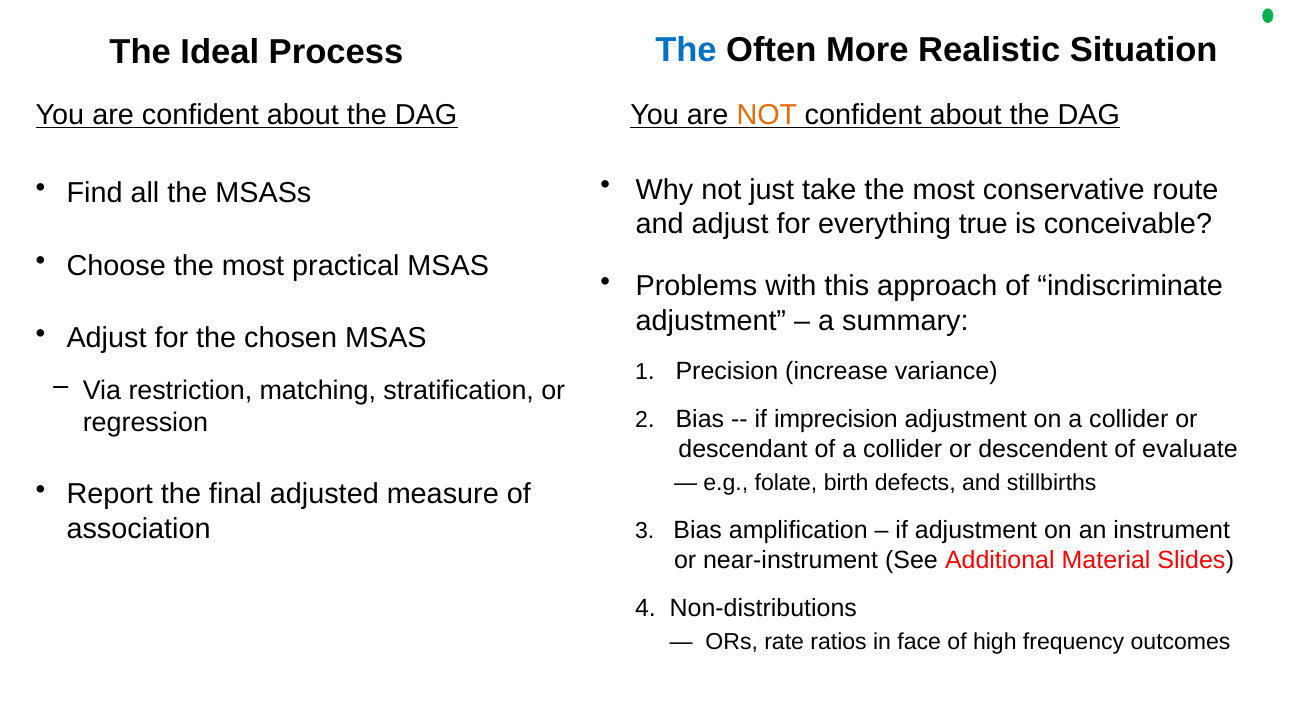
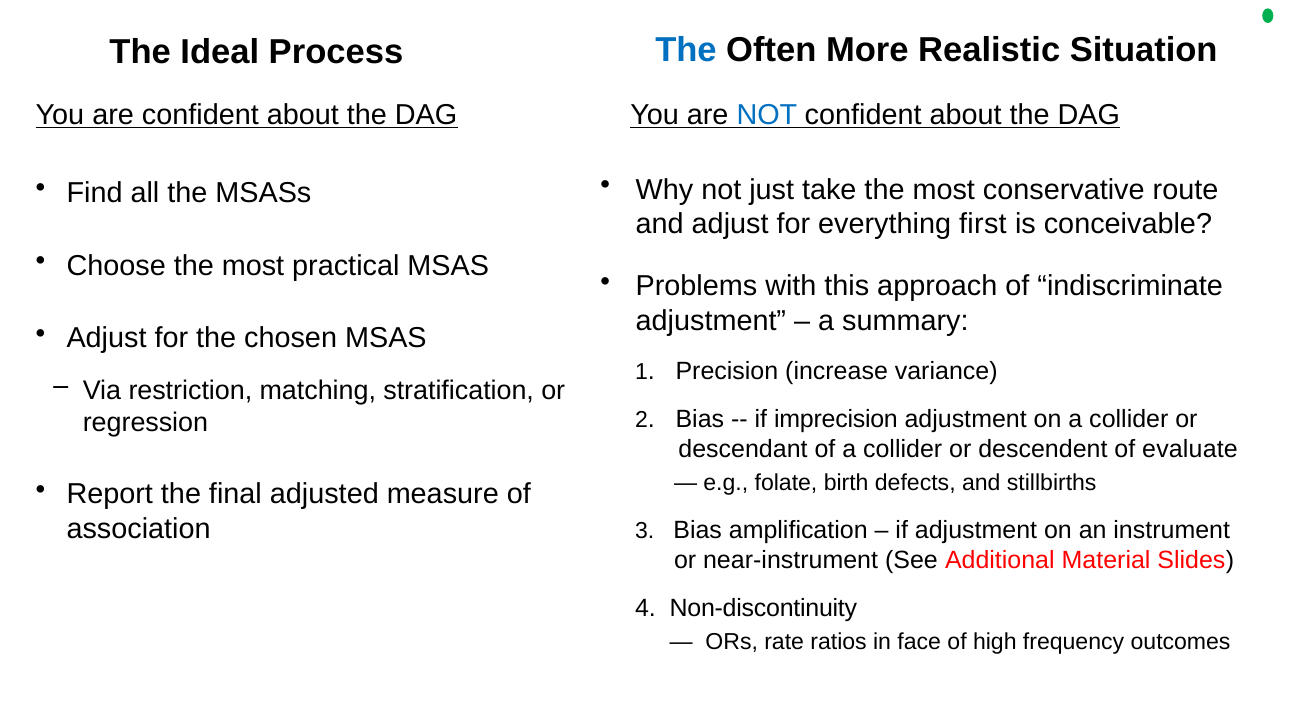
NOT at (767, 115) colour: orange -> blue
true: true -> first
Non-distributions: Non-distributions -> Non-discontinuity
